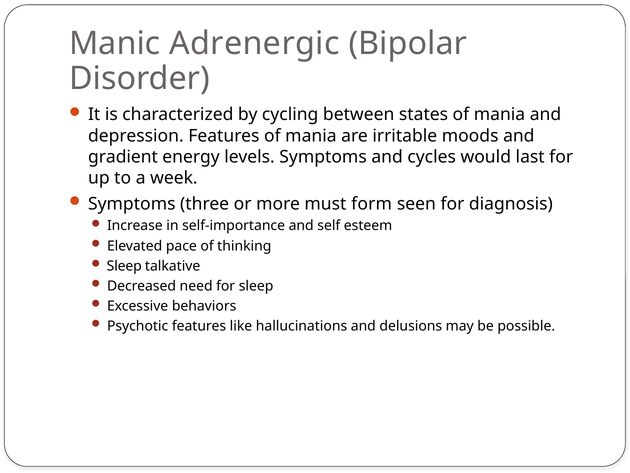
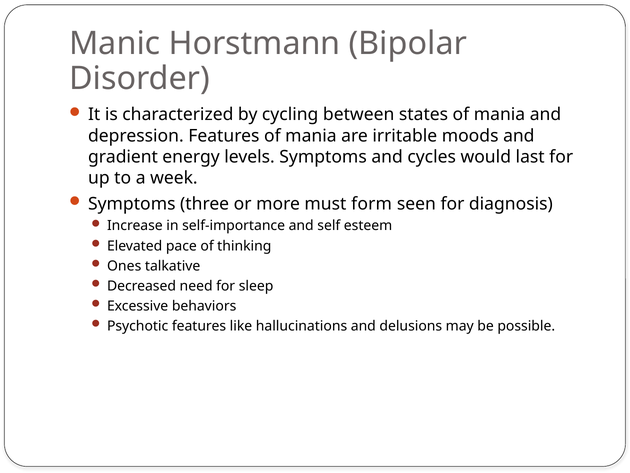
Adrenergic: Adrenergic -> Horstmann
Sleep at (124, 266): Sleep -> Ones
